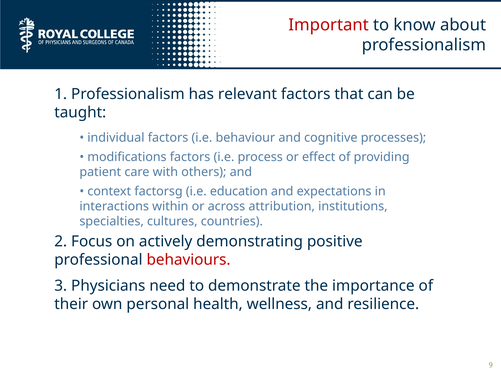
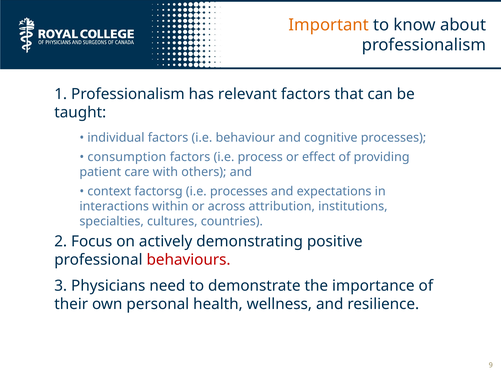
Important colour: red -> orange
modifications: modifications -> consumption
i.e education: education -> processes
